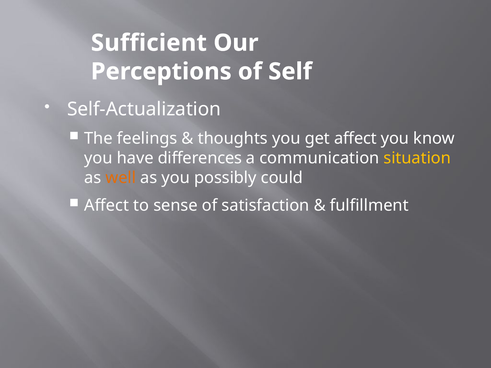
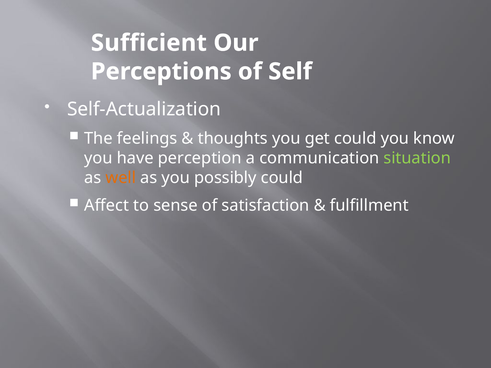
get affect: affect -> could
differences: differences -> perception
situation colour: yellow -> light green
